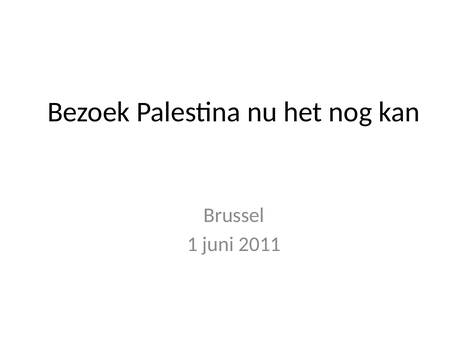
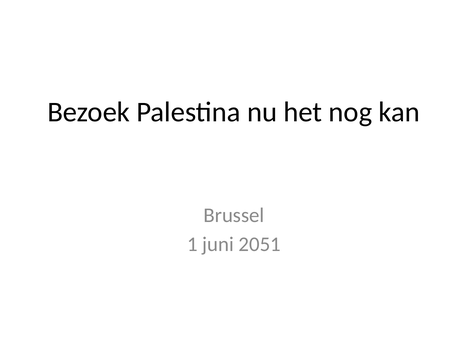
2011: 2011 -> 2051
